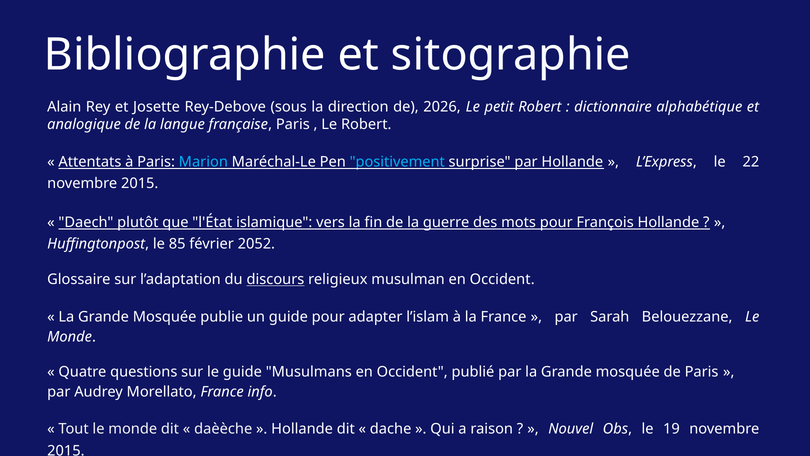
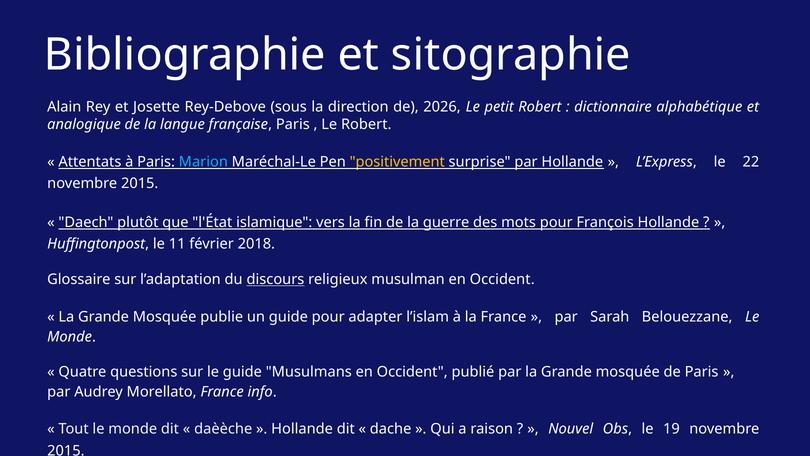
positivement colour: light blue -> yellow
85: 85 -> 11
2052: 2052 -> 2018
